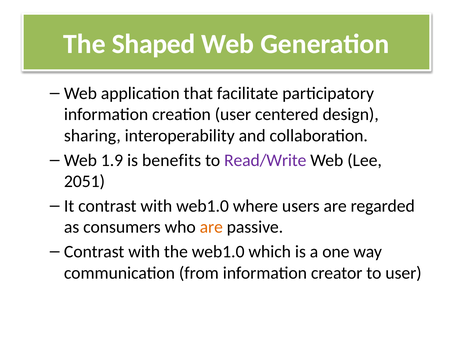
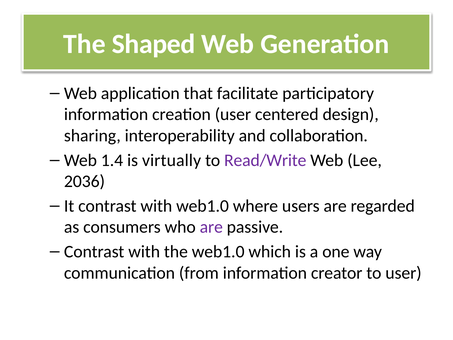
1.9: 1.9 -> 1.4
benefits: benefits -> virtually
2051: 2051 -> 2036
are at (211, 227) colour: orange -> purple
